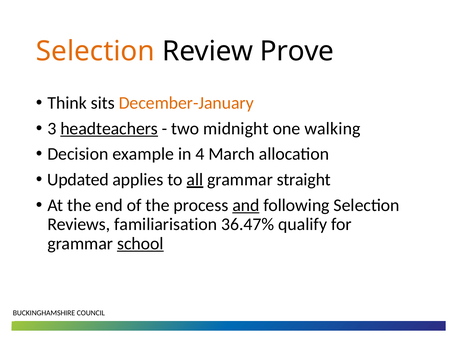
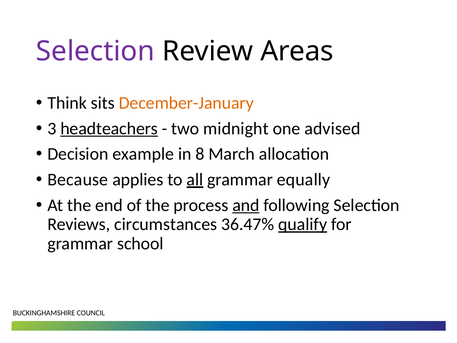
Selection at (95, 51) colour: orange -> purple
Prove: Prove -> Areas
walking: walking -> advised
4: 4 -> 8
Updated: Updated -> Because
straight: straight -> equally
familiarisation: familiarisation -> circumstances
qualify underline: none -> present
school underline: present -> none
